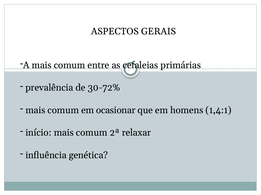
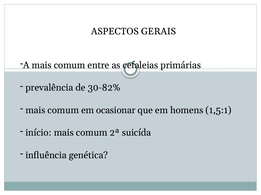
30-72%: 30-72% -> 30-82%
1,4:1: 1,4:1 -> 1,5:1
relaxar: relaxar -> suicída
